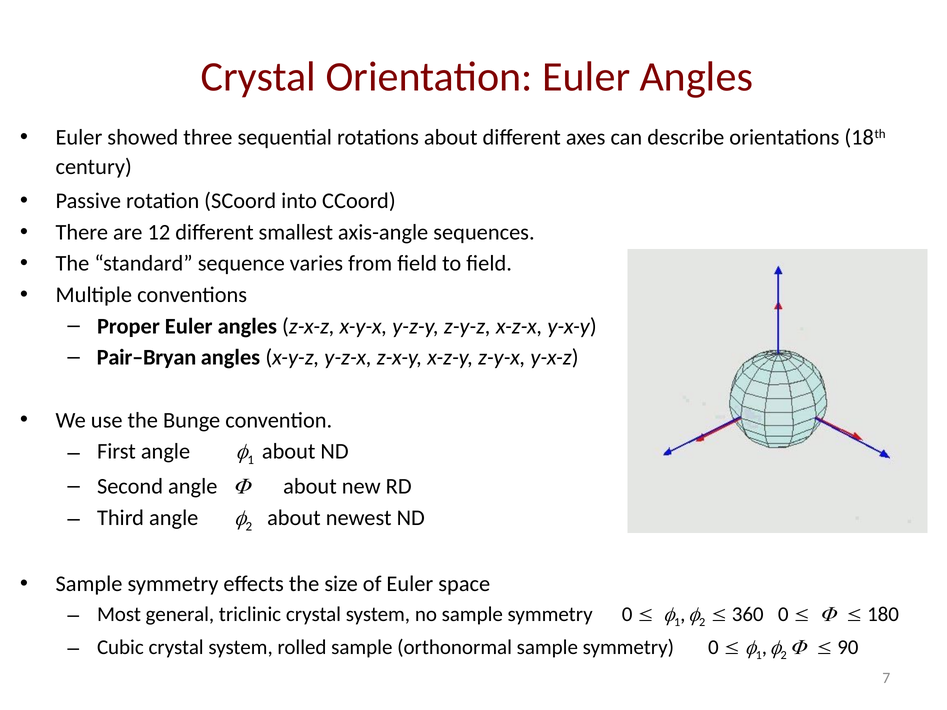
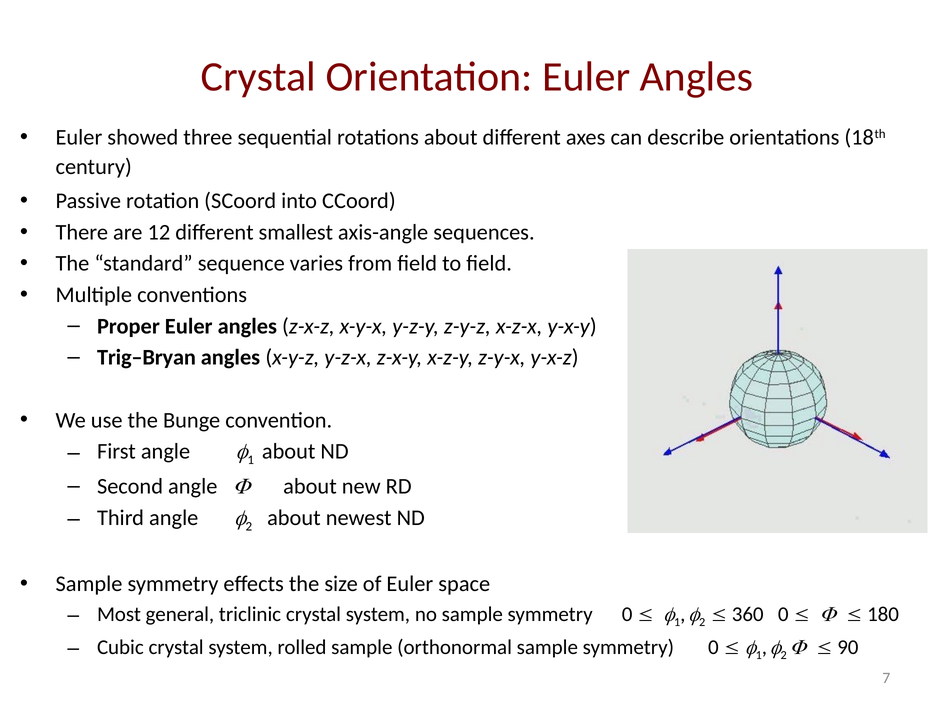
Pair–Bryan: Pair–Bryan -> Trig–Bryan
